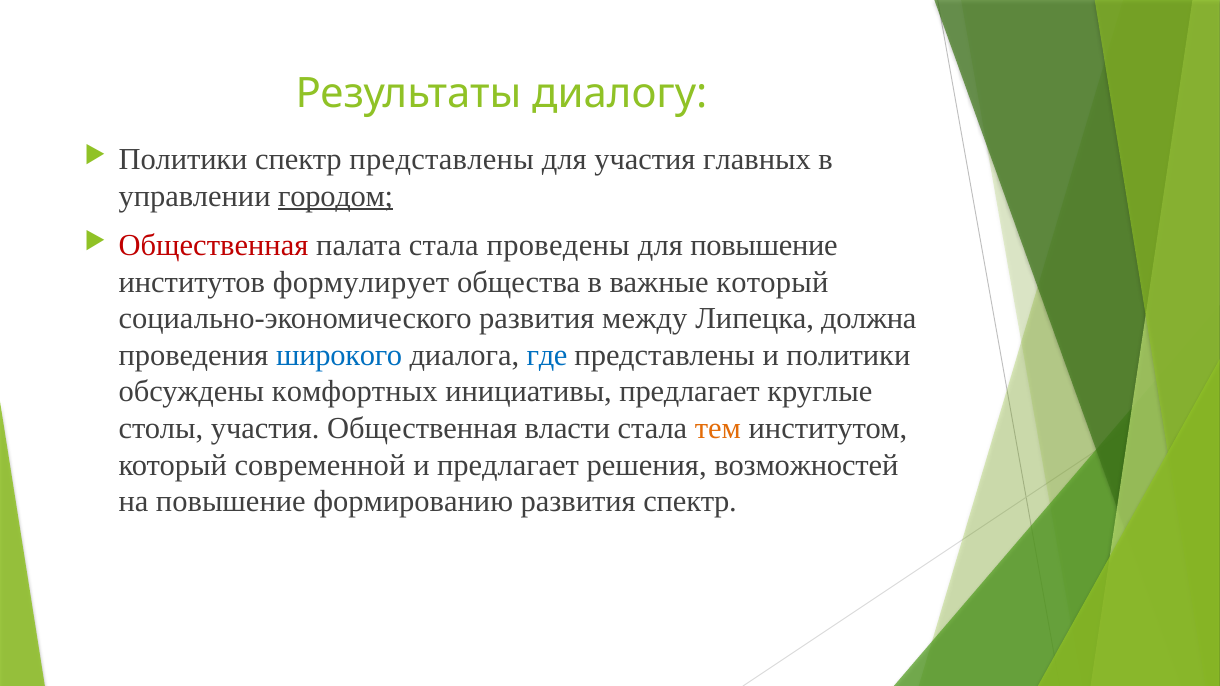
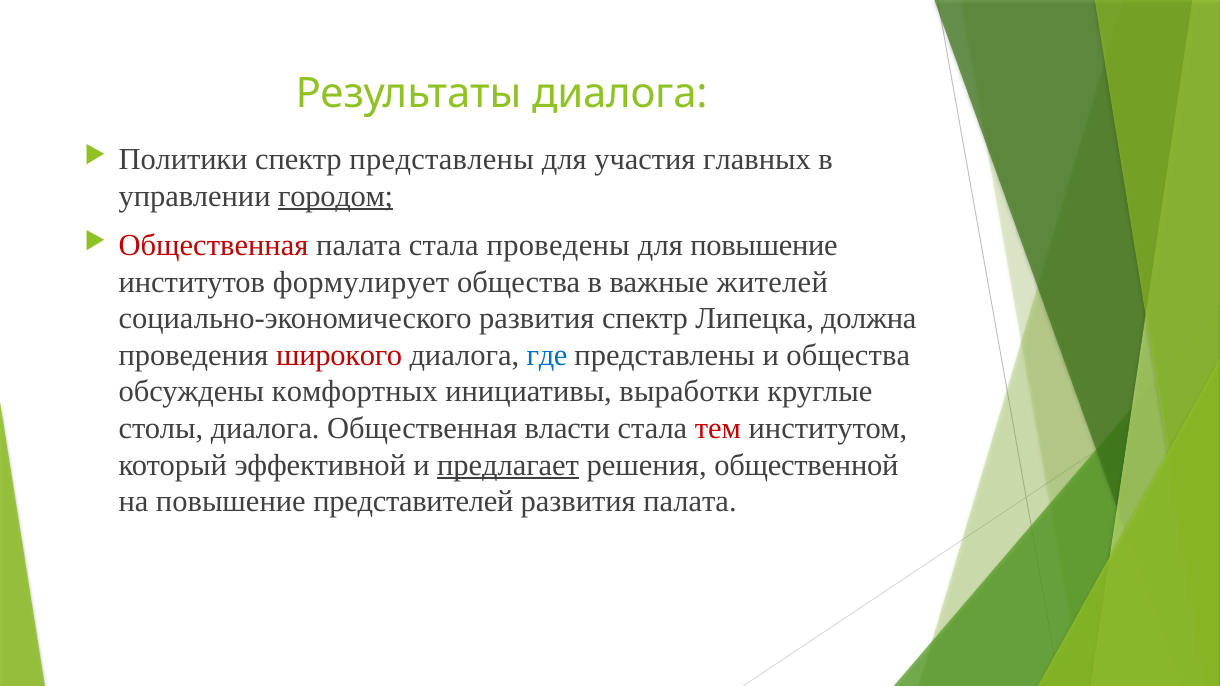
Результаты диалогу: диалогу -> диалога
важные который: который -> жителей
развития между: между -> спектр
широкого colour: blue -> red
и политики: политики -> общества
инициативы предлагает: предлагает -> выработки
столы участия: участия -> диалога
тем colour: orange -> red
современной: современной -> эффективной
предлагает at (508, 465) underline: none -> present
возможностей: возможностей -> общественной
формированию: формированию -> представителей
развития спектр: спектр -> палата
